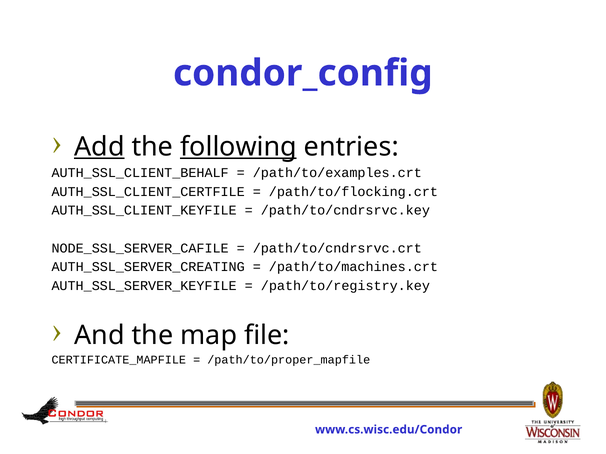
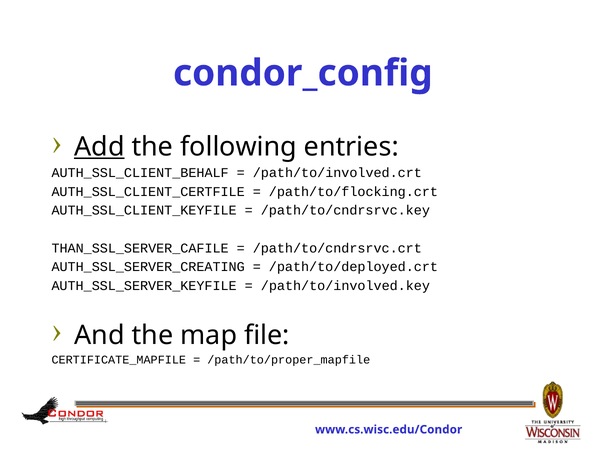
following underline: present -> none
/path/to/examples.crt: /path/to/examples.crt -> /path/to/involved.crt
NODE_SSL_SERVER_CAFILE: NODE_SSL_SERVER_CAFILE -> THAN_SSL_SERVER_CAFILE
/path/to/machines.crt: /path/to/machines.crt -> /path/to/deployed.crt
/path/to/registry.key: /path/to/registry.key -> /path/to/involved.key
